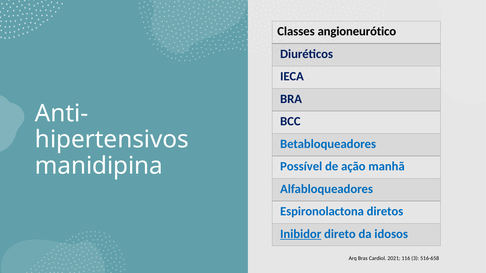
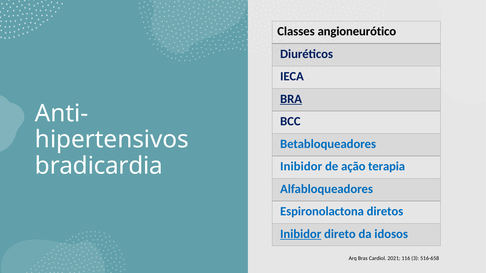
BRA underline: none -> present
manidipina: manidipina -> bradicardia
Possível at (301, 167): Possível -> Inibidor
manhã: manhã -> terapia
